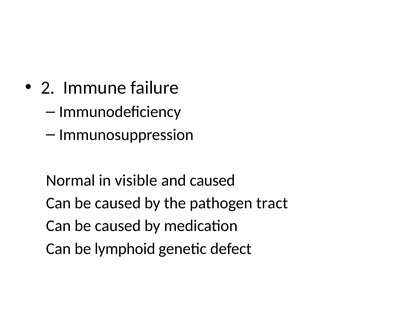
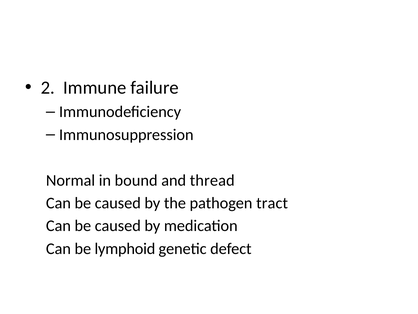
visible: visible -> bound
and caused: caused -> thread
